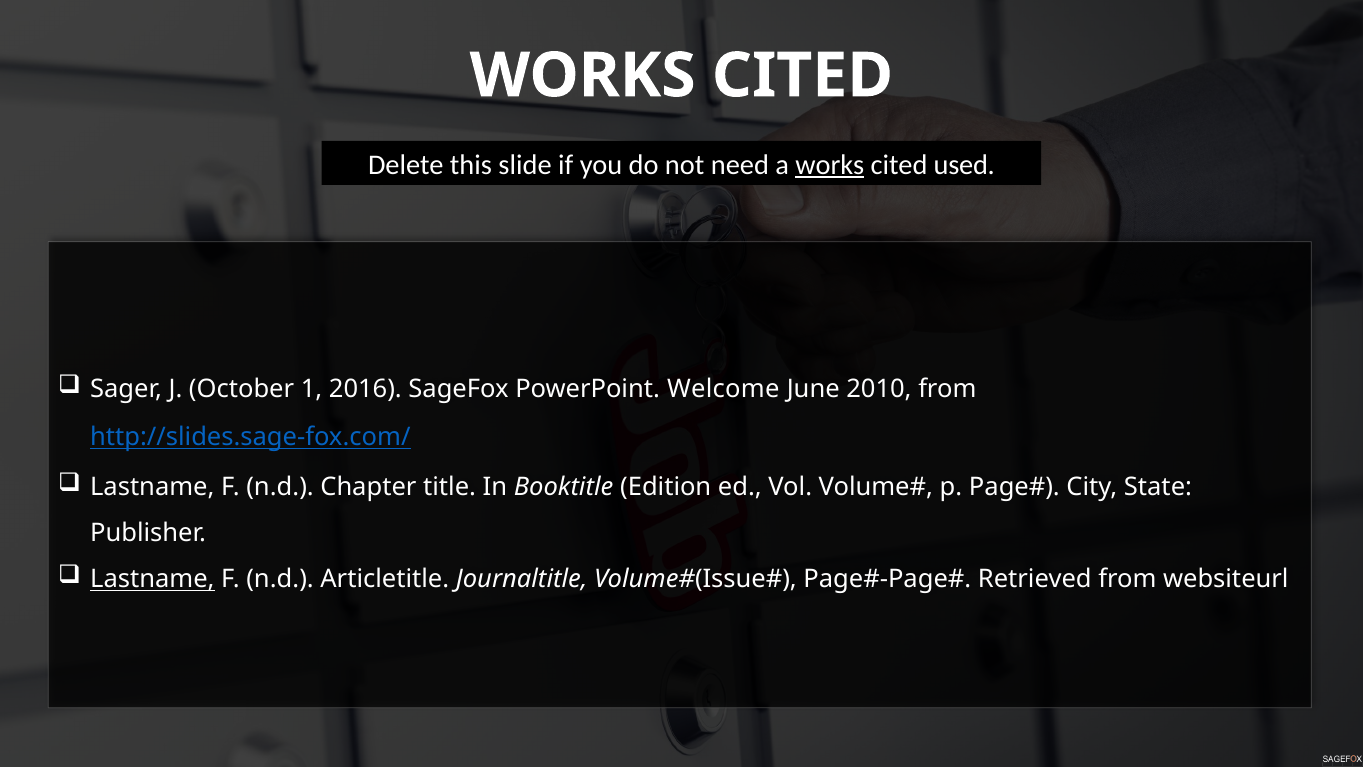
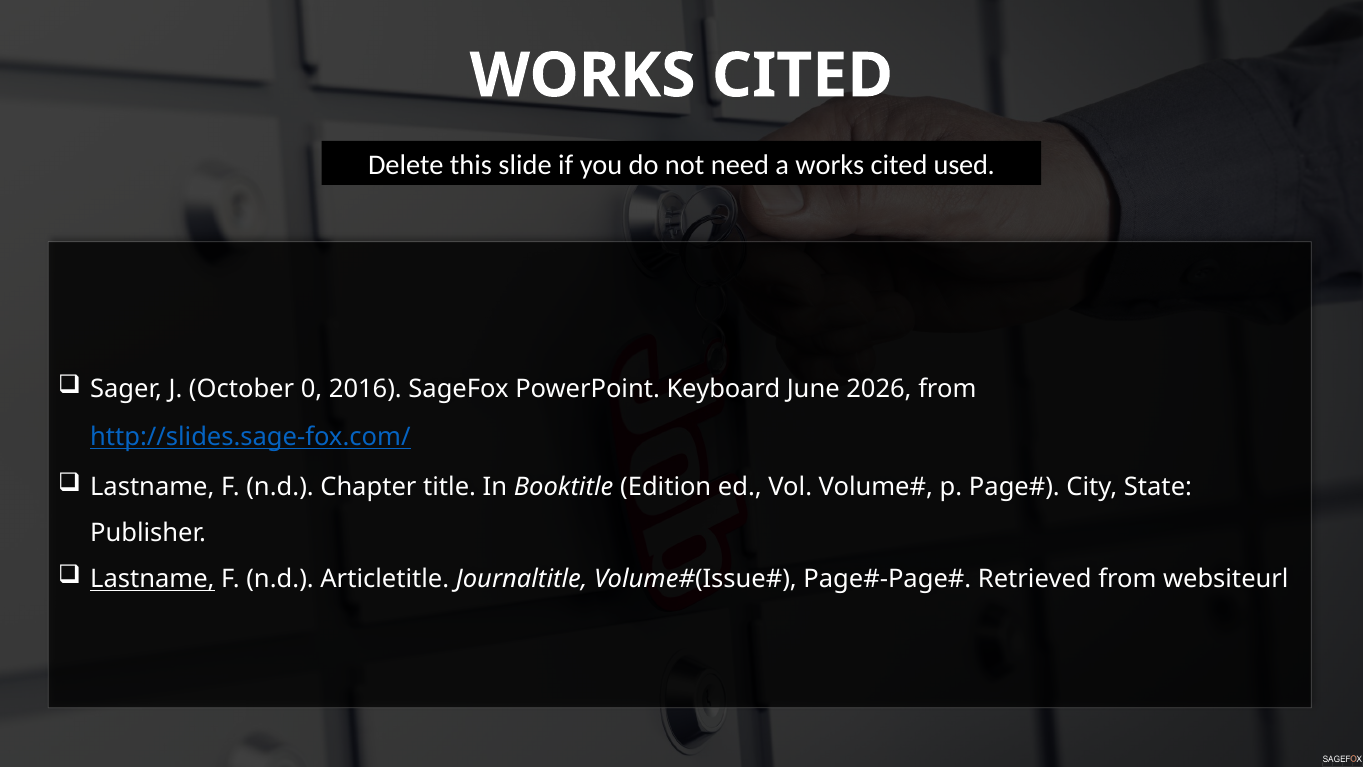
works at (830, 165) underline: present -> none
1: 1 -> 0
Welcome: Welcome -> Keyboard
2010: 2010 -> 2026
